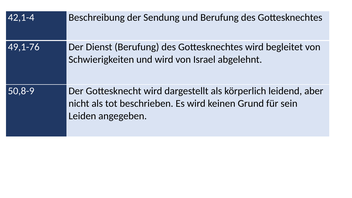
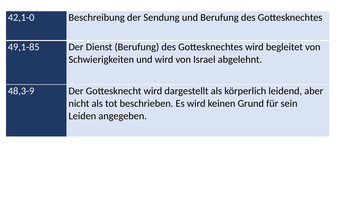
42,1-4: 42,1-4 -> 42,1-0
49,1-76: 49,1-76 -> 49,1-85
50,8-9: 50,8-9 -> 48,3-9
